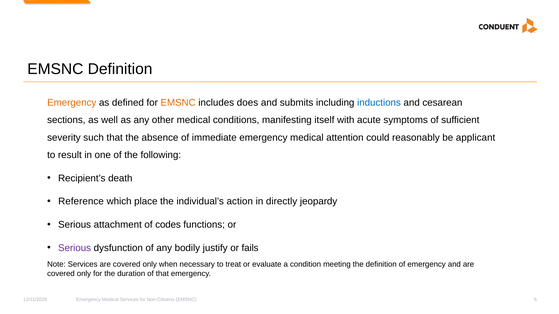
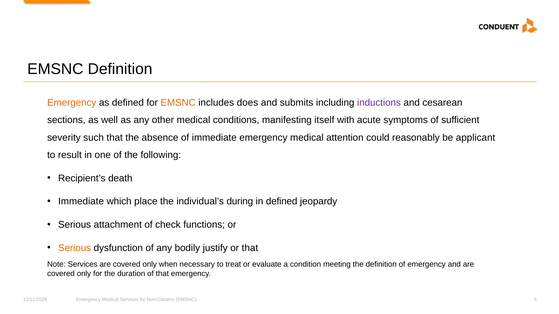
inductions colour: blue -> purple
Reference at (81, 202): Reference -> Immediate
action: action -> during
in directly: directly -> defined
codes: codes -> check
Serious at (75, 248) colour: purple -> orange
or fails: fails -> that
